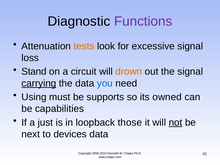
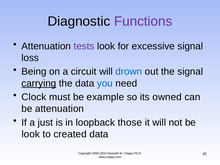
tests colour: orange -> purple
Stand: Stand -> Being
drown colour: orange -> blue
Using: Using -> Clock
supports: supports -> example
be capabilities: capabilities -> attenuation
not underline: present -> none
next at (31, 134): next -> look
devices: devices -> created
